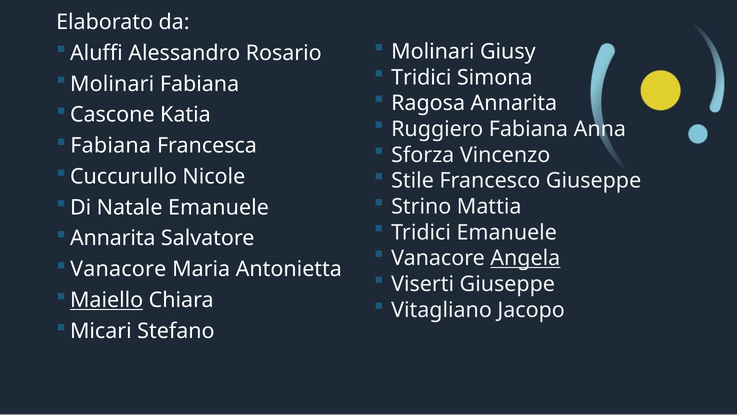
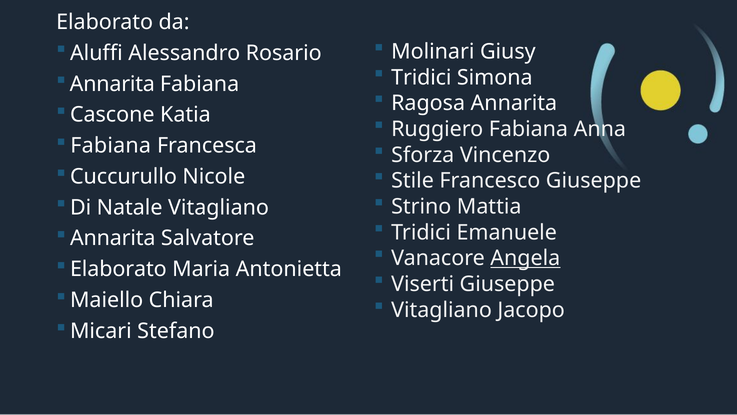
Molinari at (112, 84): Molinari -> Annarita
Natale Emanuele: Emanuele -> Vitagliano
Vanacore at (118, 269): Vanacore -> Elaborato
Maiello underline: present -> none
